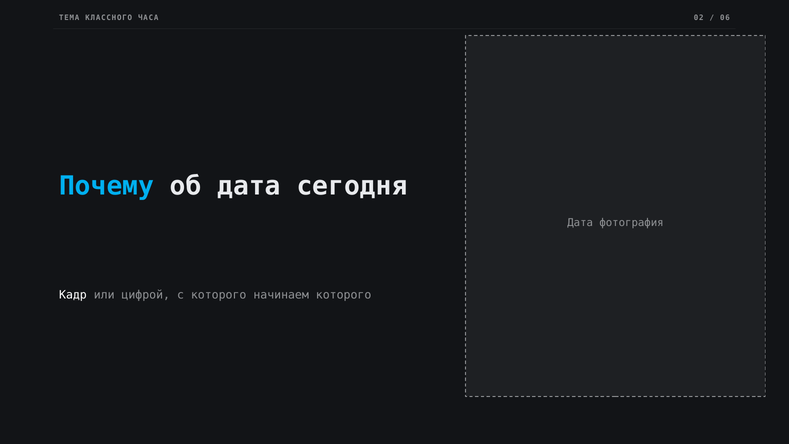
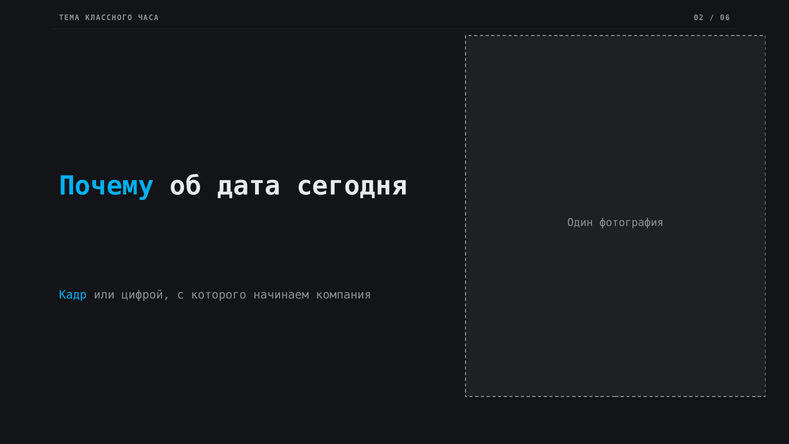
Дата at (580, 223): Дата -> Один
Кадр colour: white -> light blue
начинаем которого: которого -> компания
